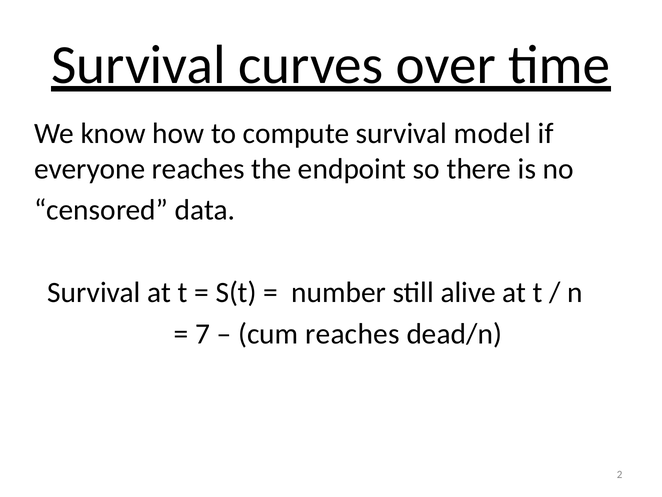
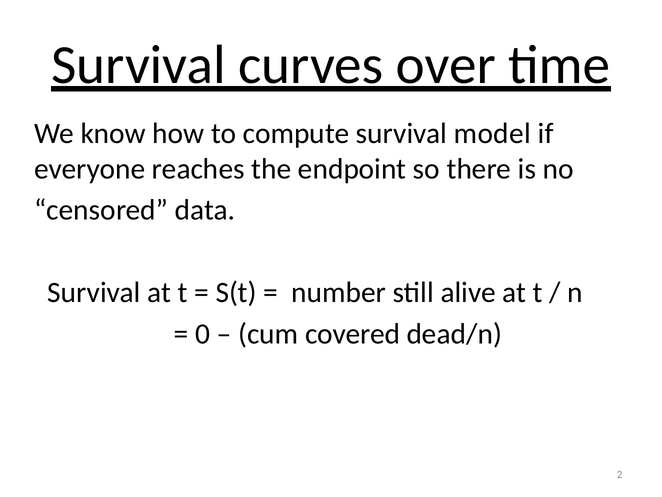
7: 7 -> 0
cum reaches: reaches -> covered
